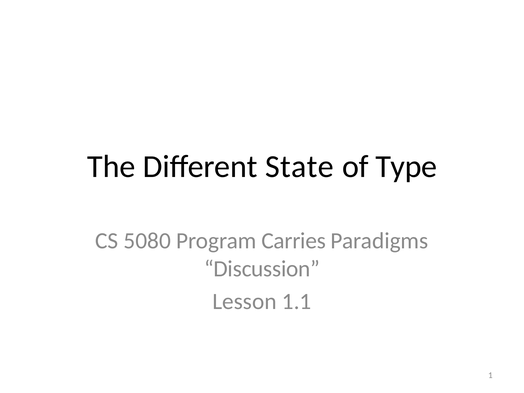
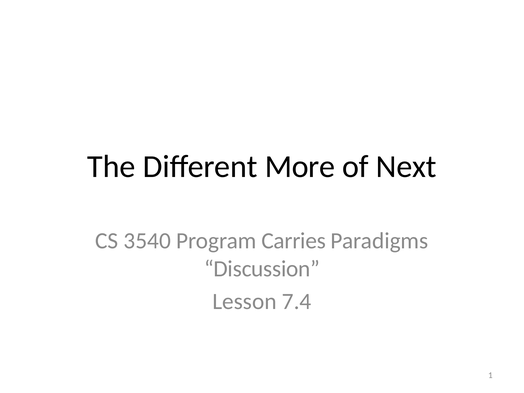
State: State -> More
Type: Type -> Next
5080: 5080 -> 3540
1.1: 1.1 -> 7.4
